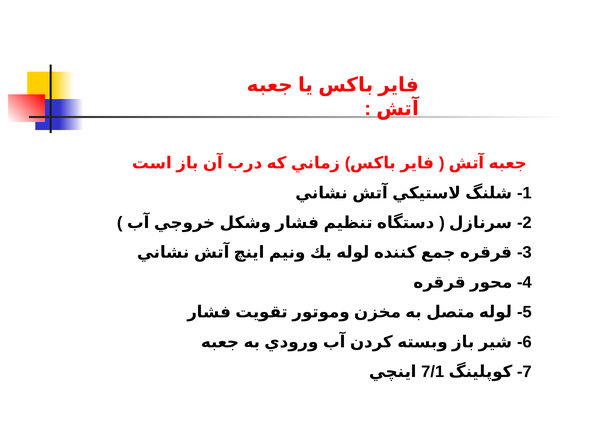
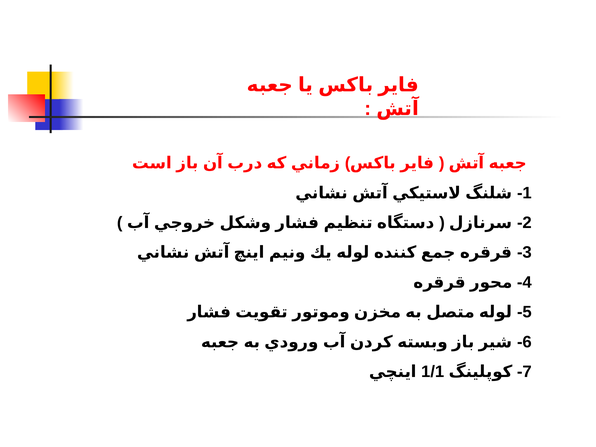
7/1: 7/1 -> 1/1
